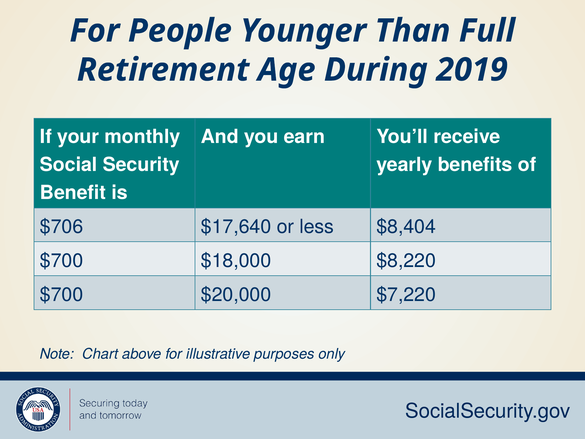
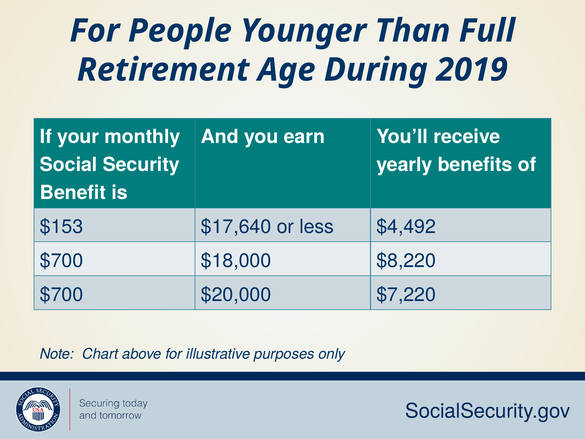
$706: $706 -> $153
$8,404: $8,404 -> $4,492
